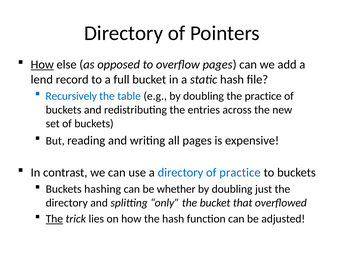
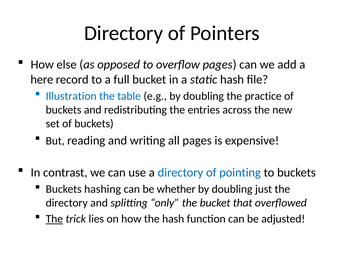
How at (42, 65) underline: present -> none
lend: lend -> here
Recursively: Recursively -> Illustration
of practice: practice -> pointing
